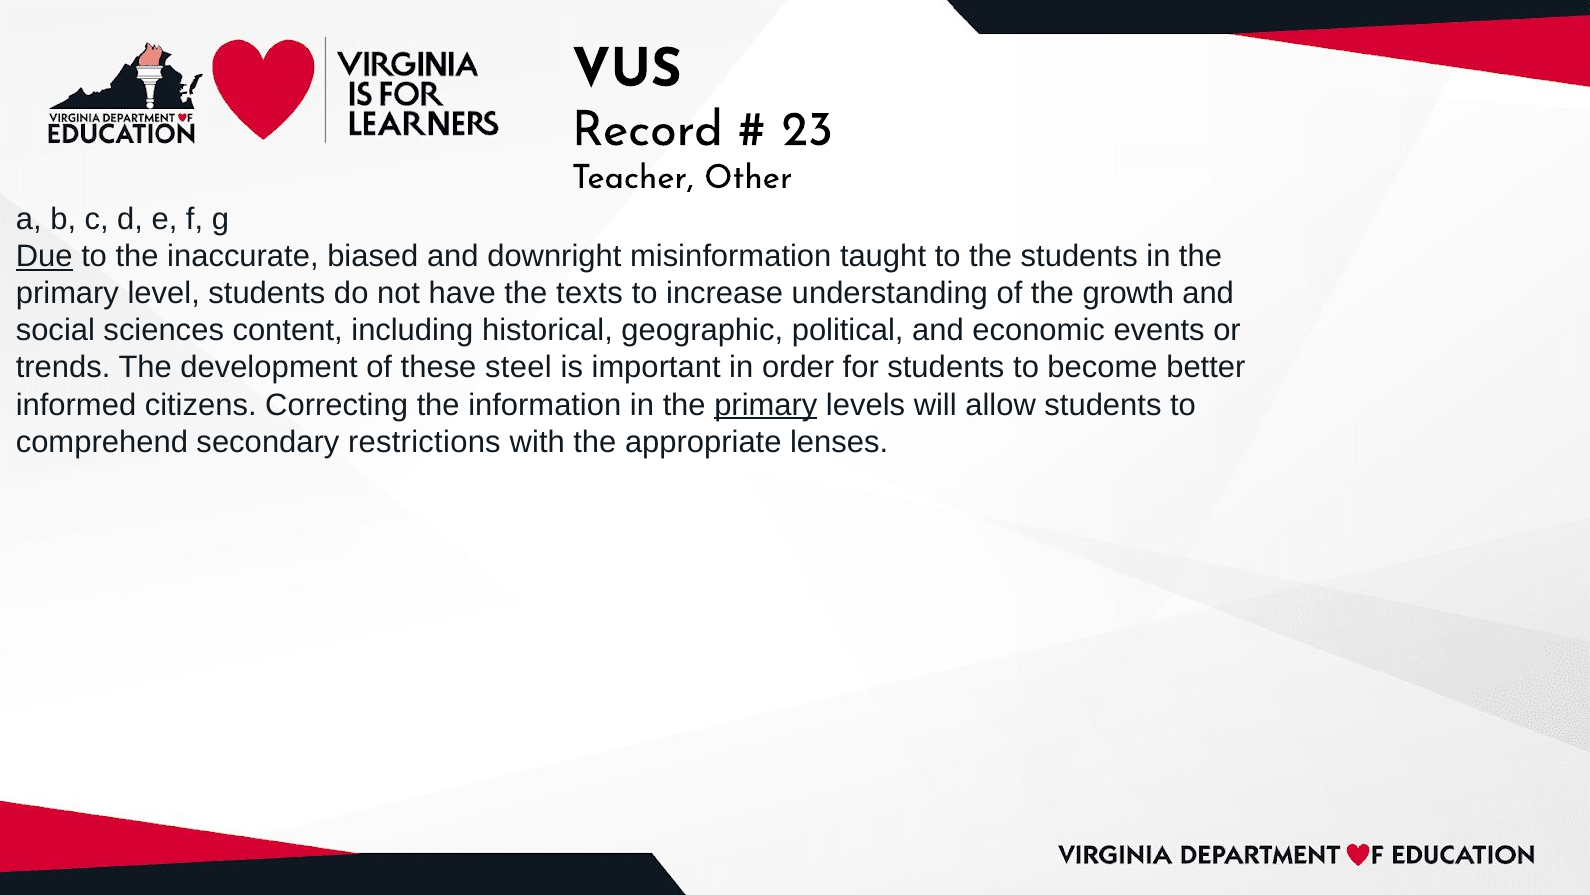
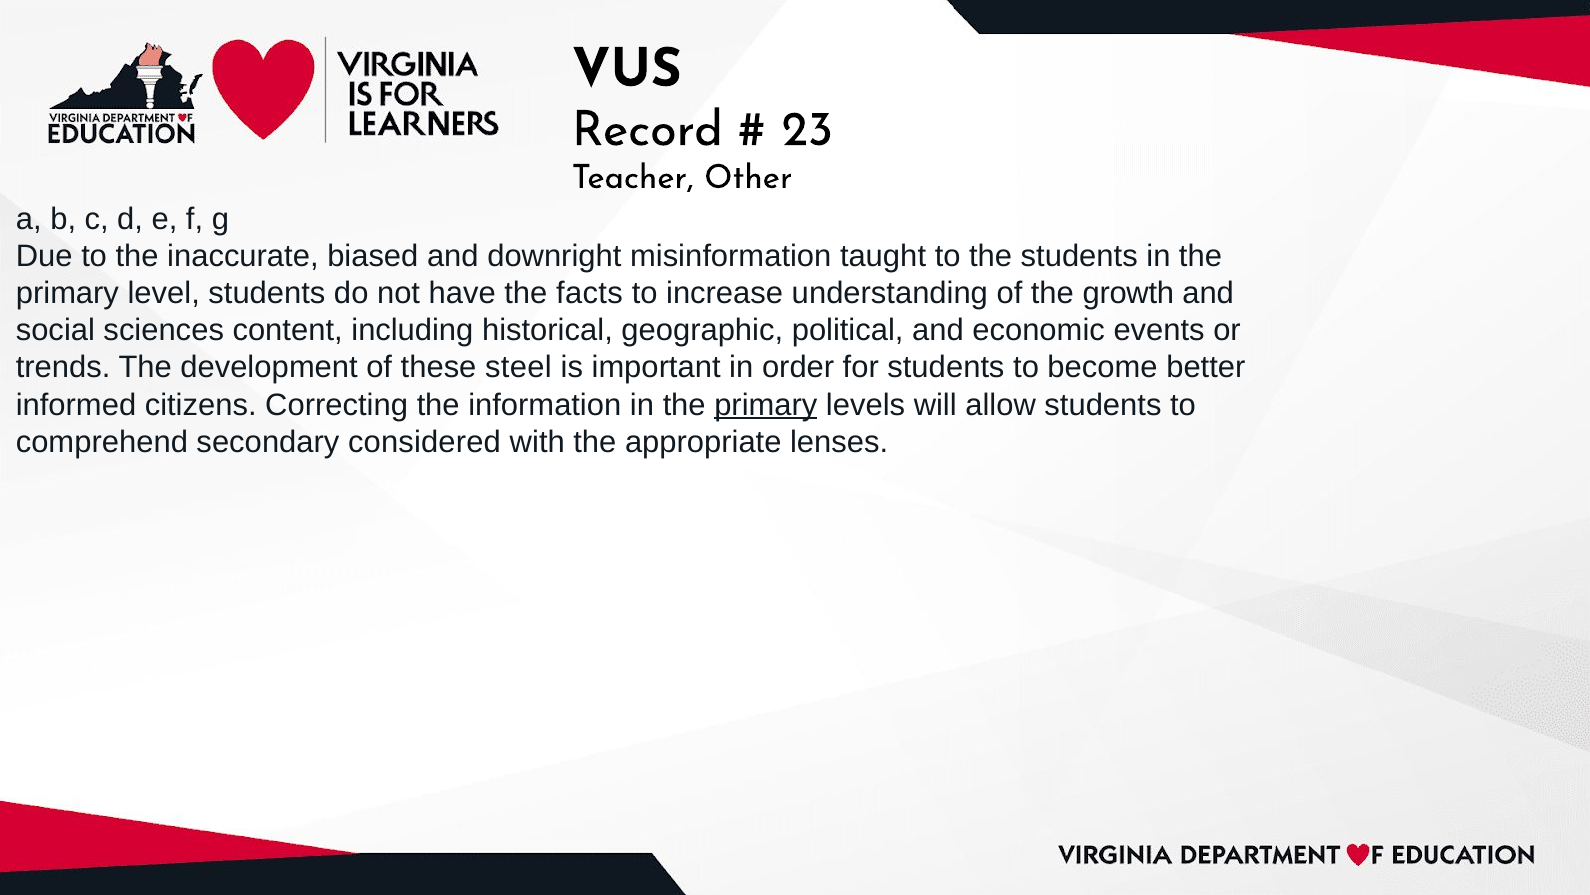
Due underline: present -> none
texts: texts -> facts
restrictions: restrictions -> considered
